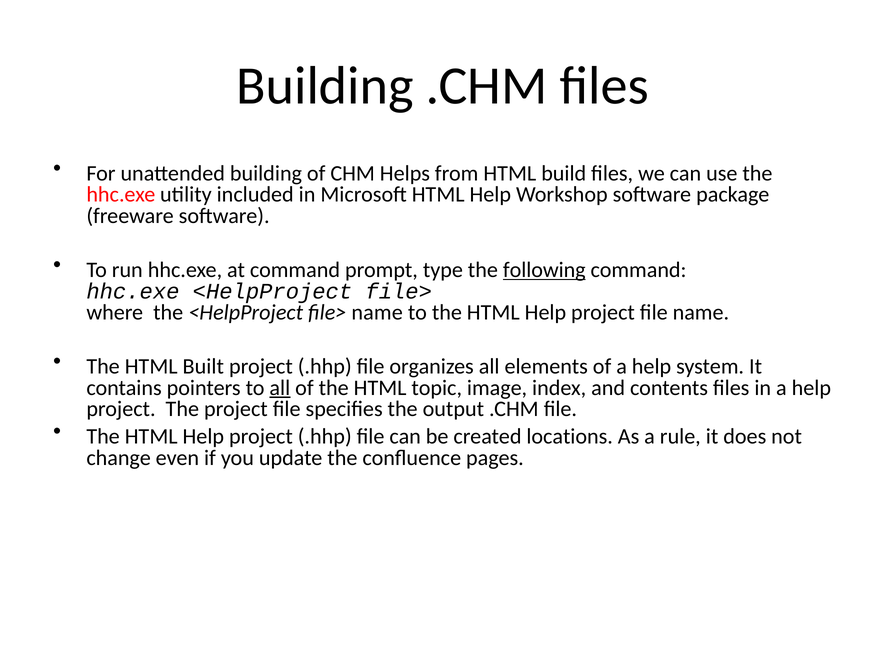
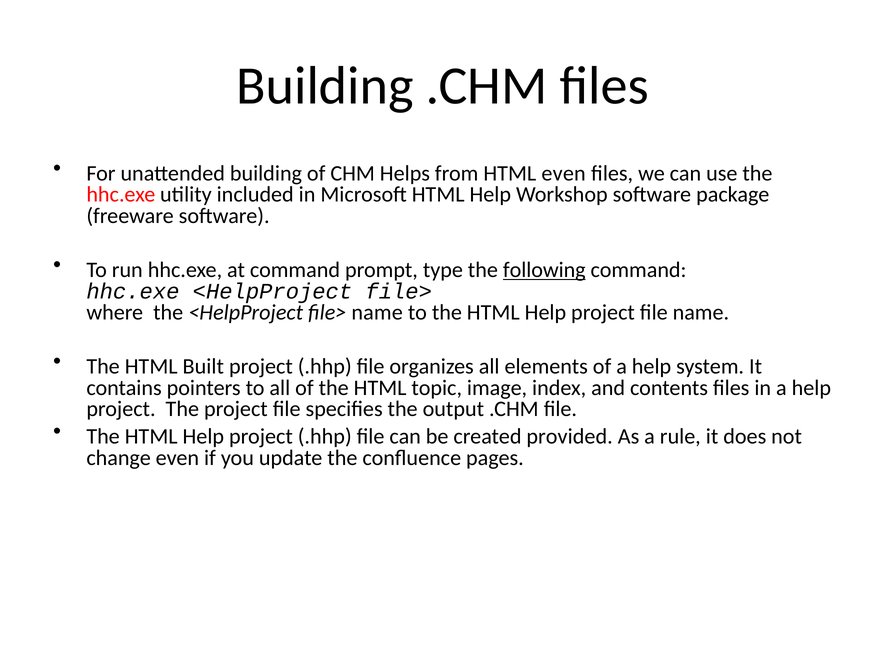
HTML build: build -> even
all at (280, 388) underline: present -> none
locations: locations -> provided
